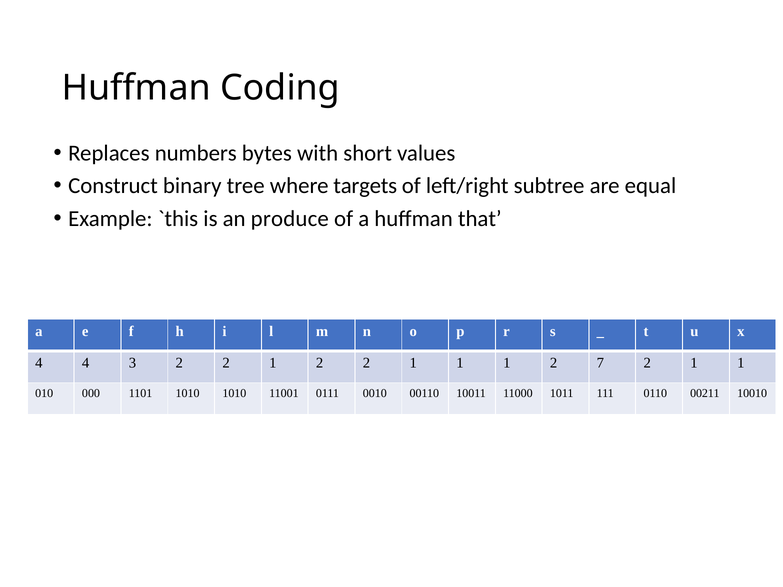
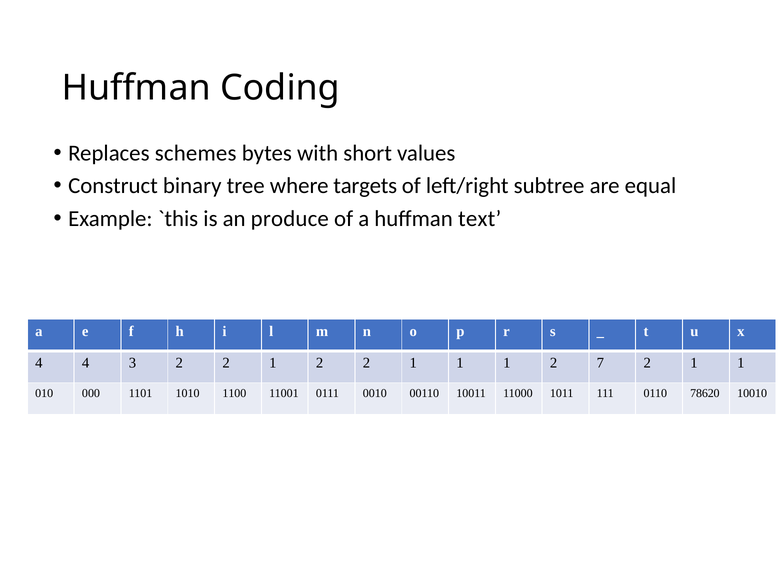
numbers: numbers -> schemes
that: that -> text
1010 1010: 1010 -> 1100
00211: 00211 -> 78620
